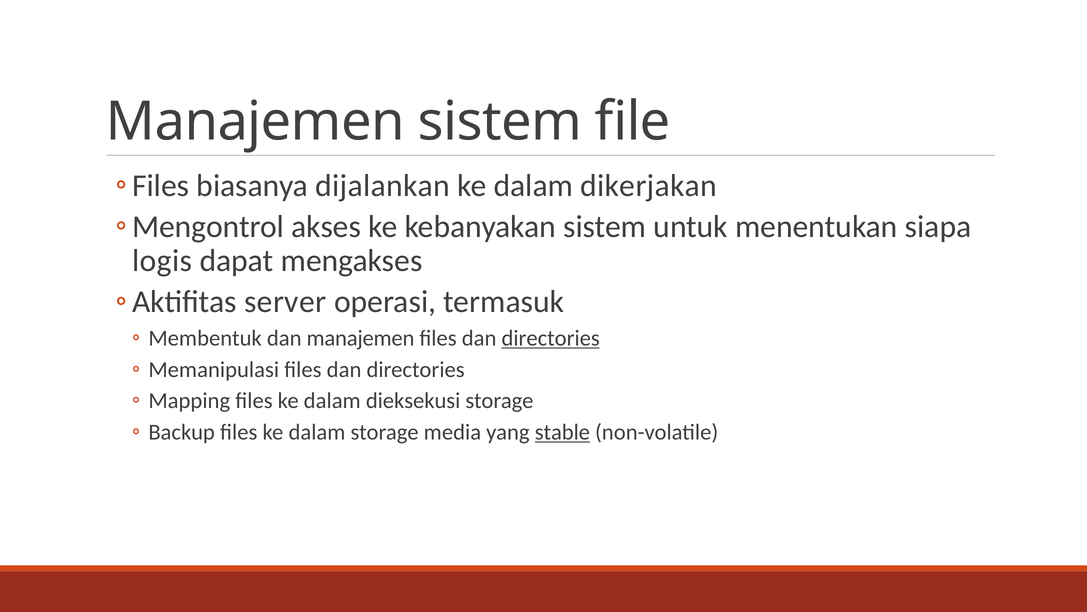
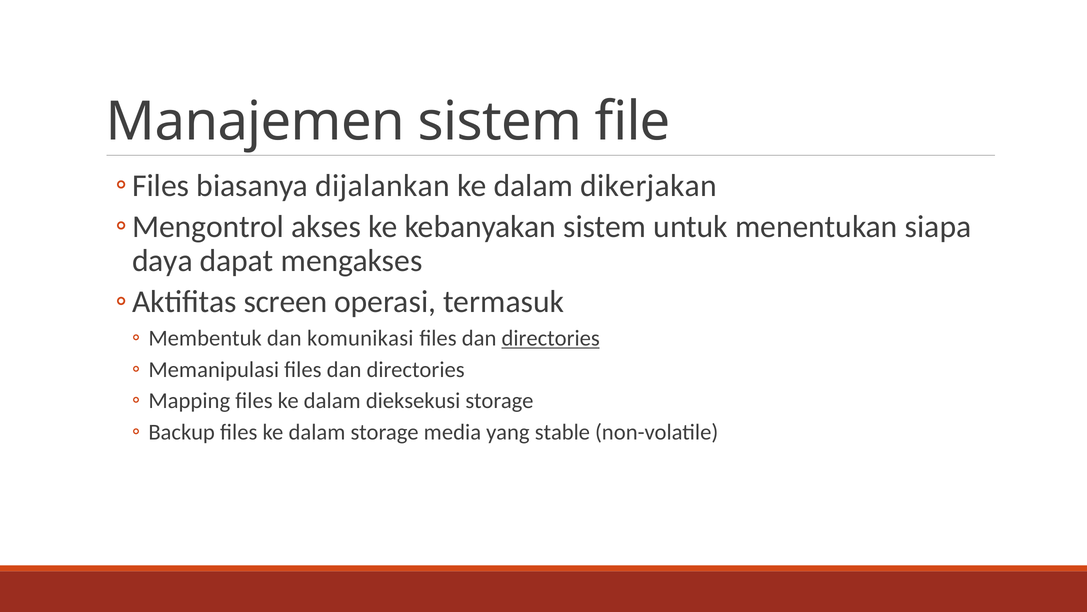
logis: logis -> daya
server: server -> screen
dan manajemen: manajemen -> komunikasi
stable underline: present -> none
